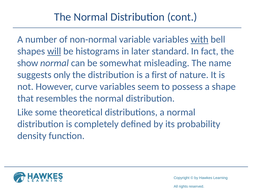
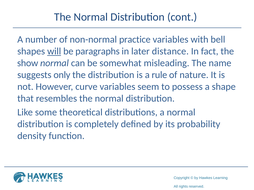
variable: variable -> practice
with underline: present -> none
histograms: histograms -> paragraphs
standard: standard -> distance
first: first -> rule
